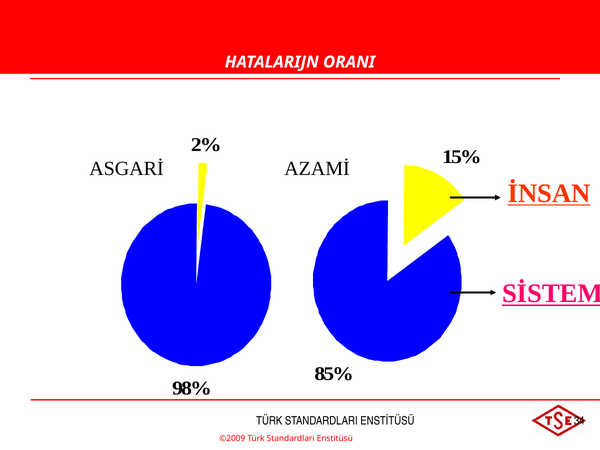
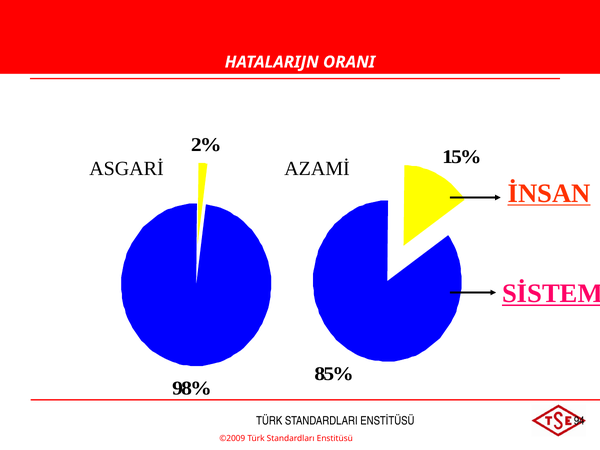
34: 34 -> 94
